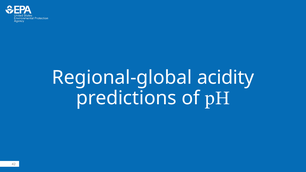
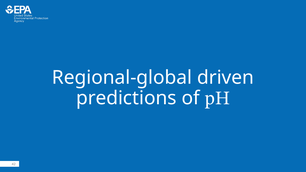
acidity: acidity -> driven
